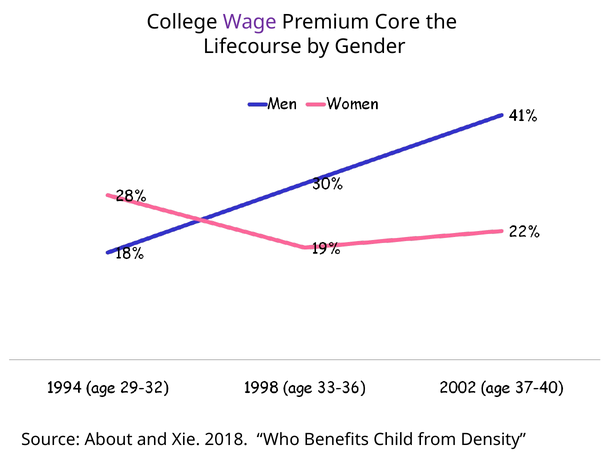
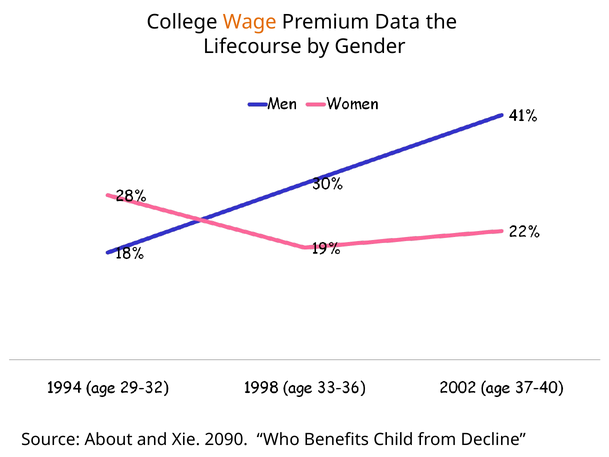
Wage colour: purple -> orange
Core: Core -> Data
2018: 2018 -> 2090
Density: Density -> Decline
